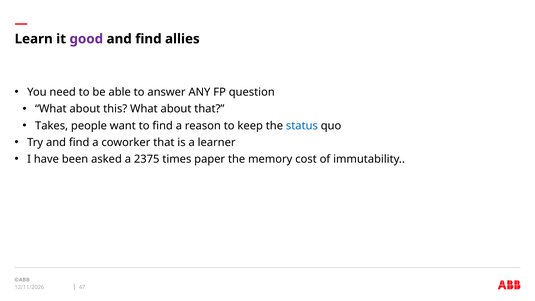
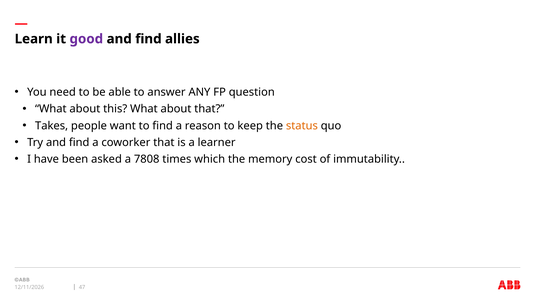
status colour: blue -> orange
2375: 2375 -> 7808
paper: paper -> which
